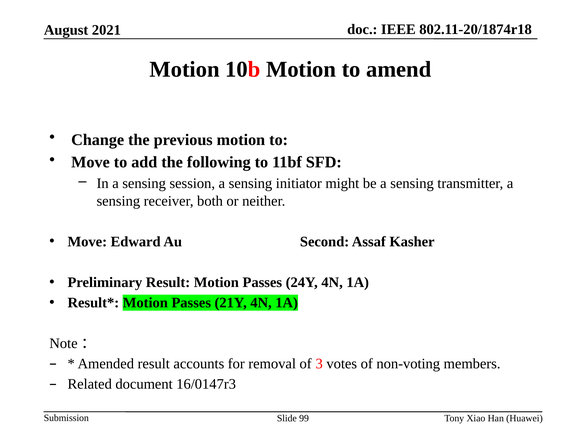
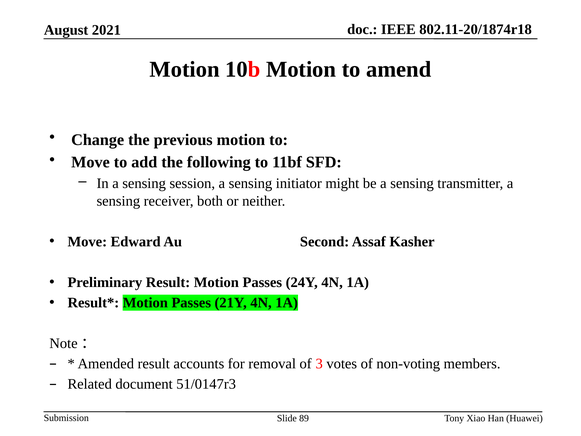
16/0147r3: 16/0147r3 -> 51/0147r3
99: 99 -> 89
